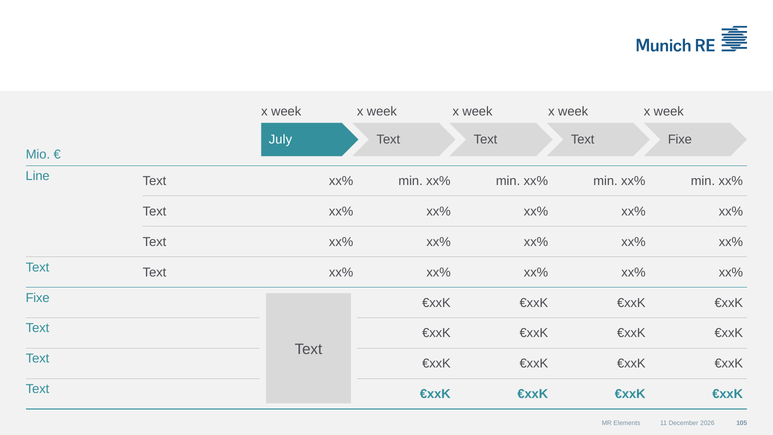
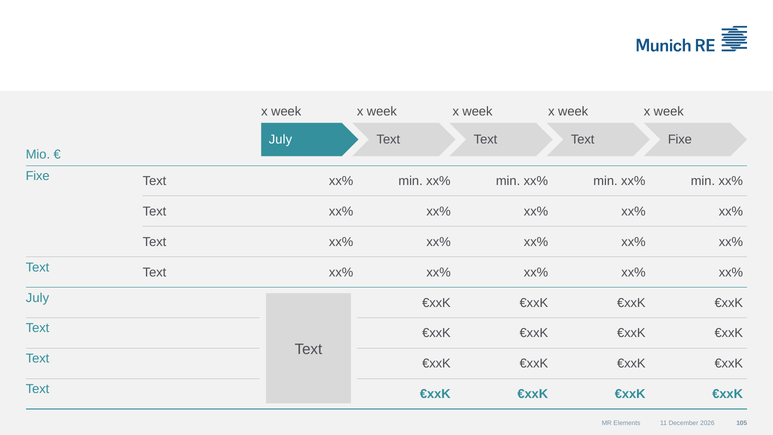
Line at (38, 176): Line -> Fixe
Fixe at (38, 298): Fixe -> July
